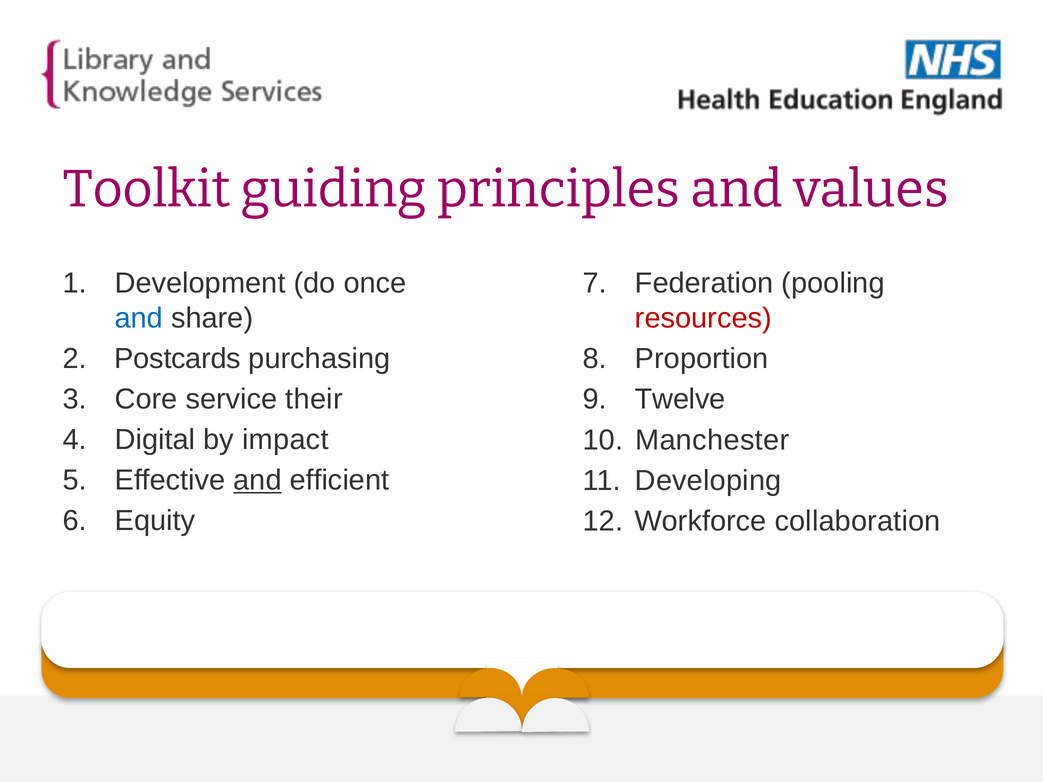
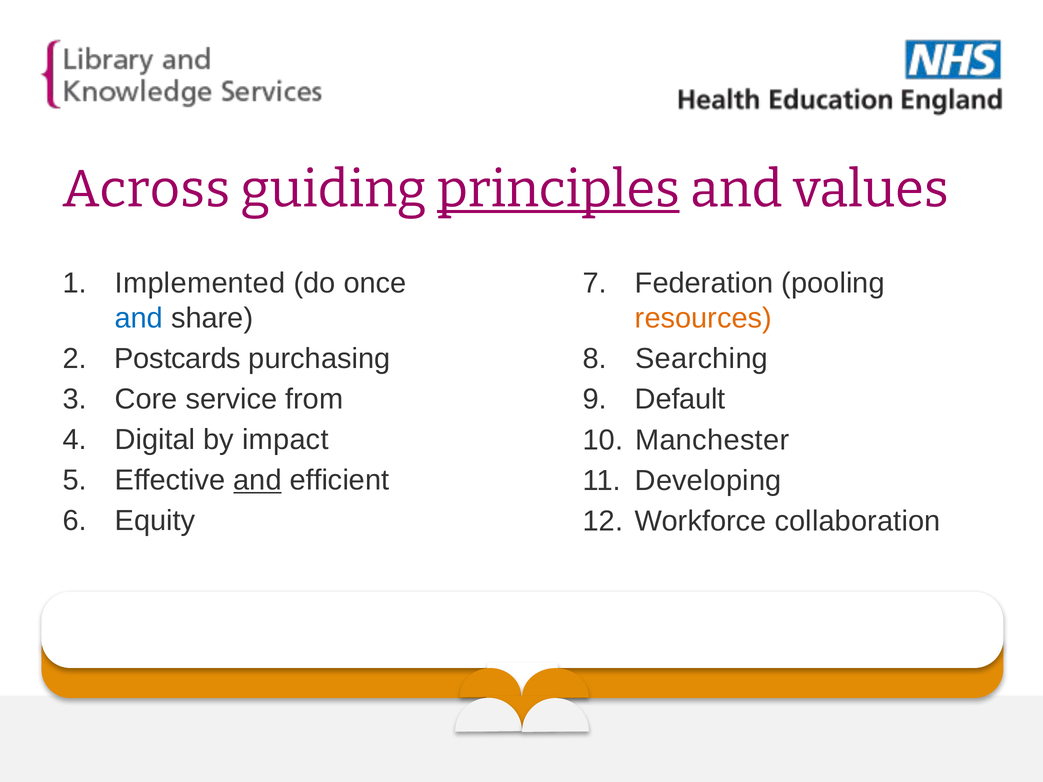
Toolkit: Toolkit -> Across
principles underline: none -> present
Development: Development -> Implemented
resources colour: red -> orange
Proportion: Proportion -> Searching
their: their -> from
Twelve: Twelve -> Default
